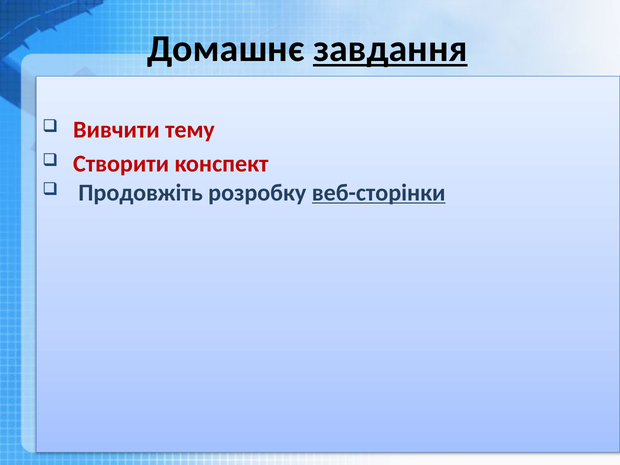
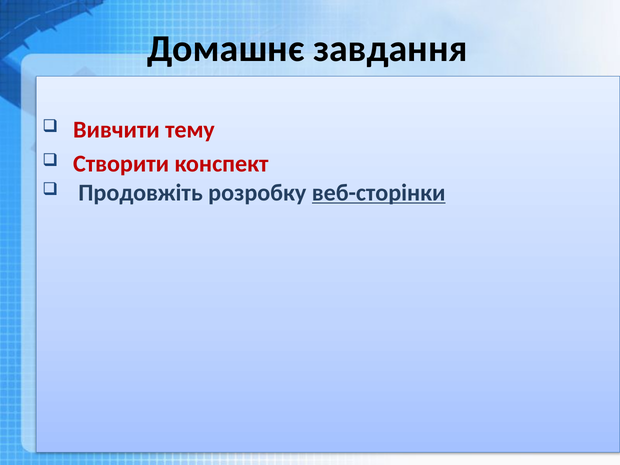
завдання underline: present -> none
